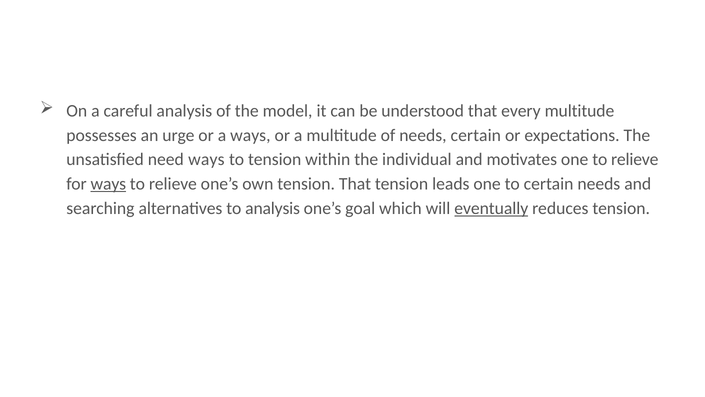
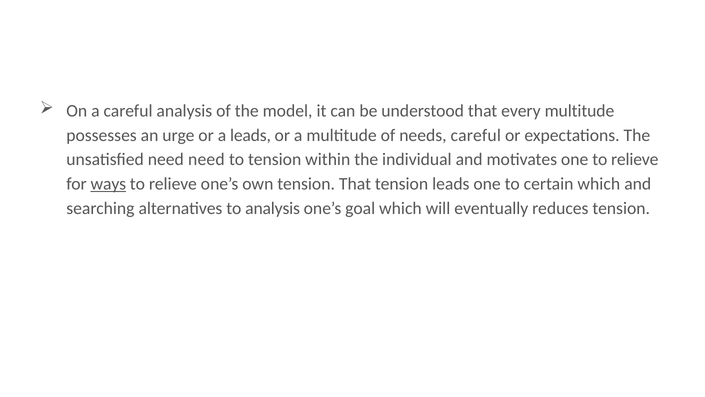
a ways: ways -> leads
needs certain: certain -> careful
need ways: ways -> need
certain needs: needs -> which
eventually underline: present -> none
